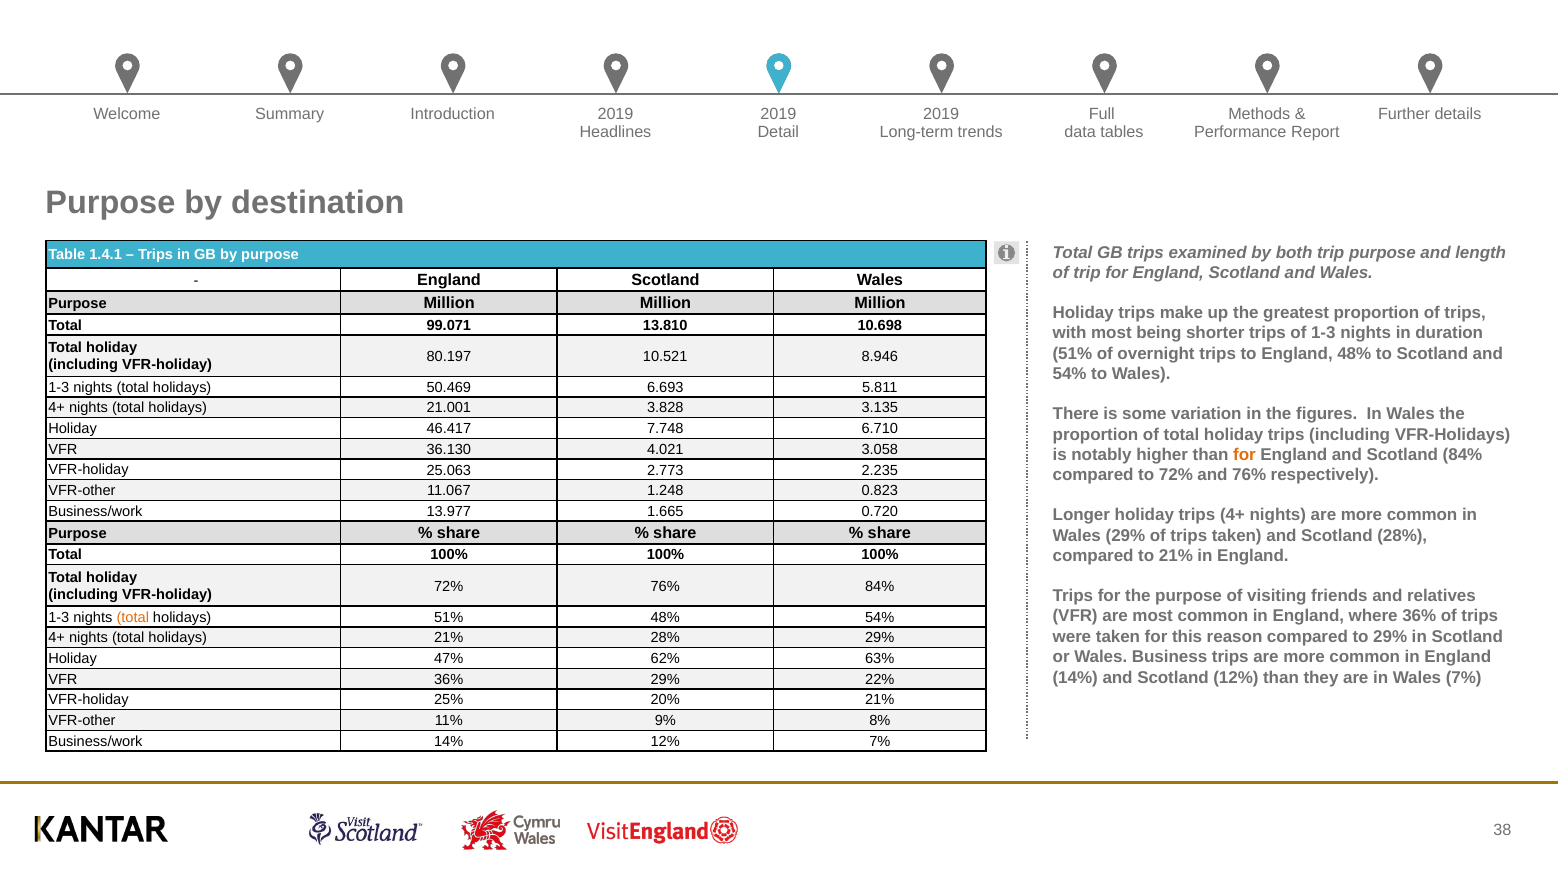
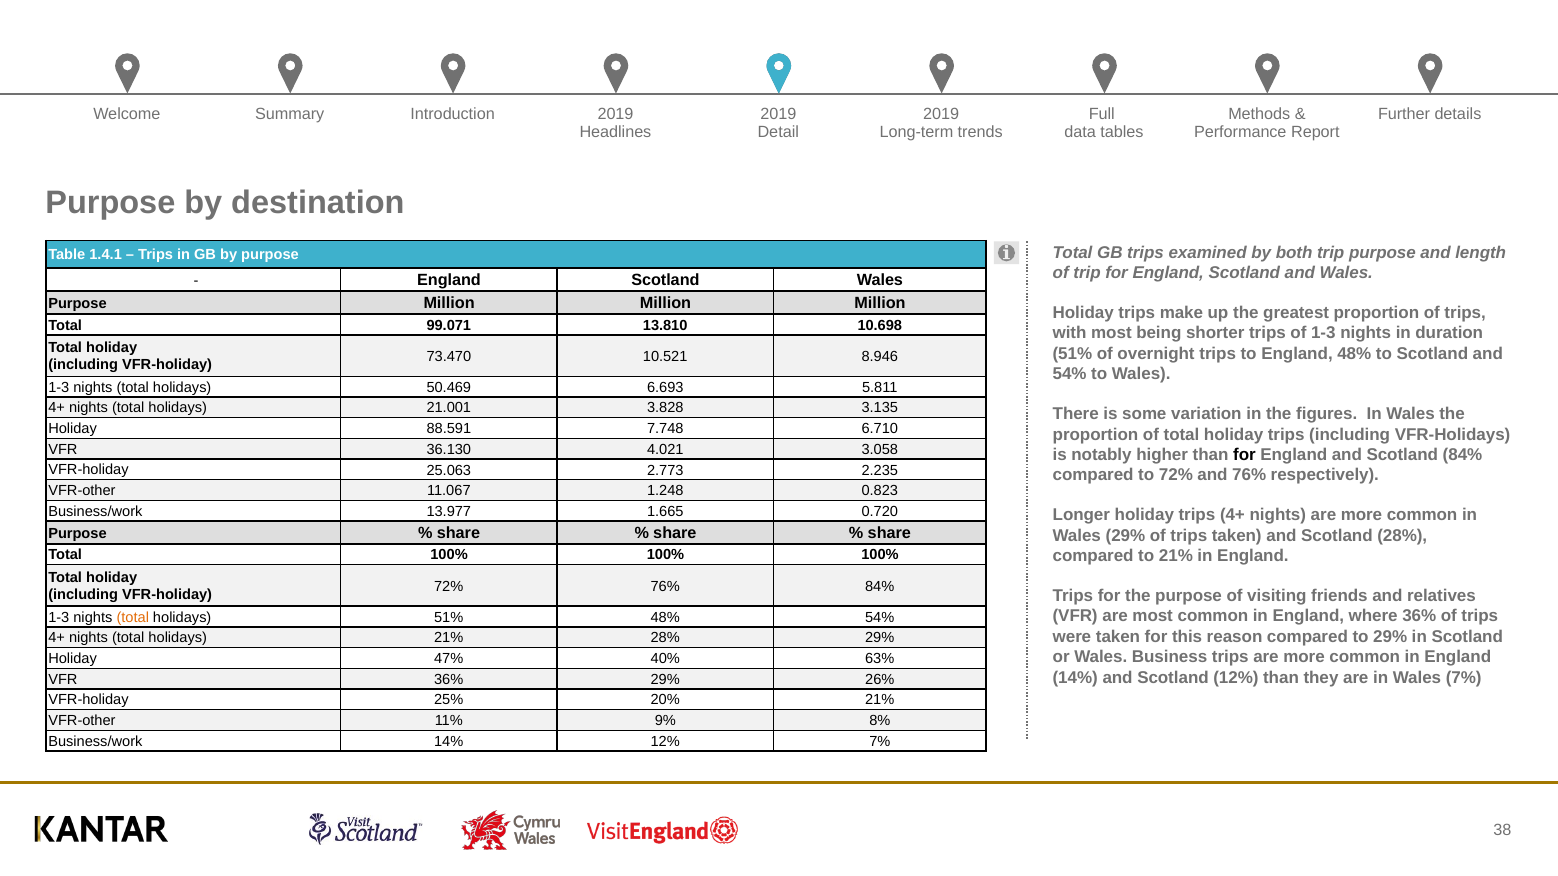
80.197: 80.197 -> 73.470
46.417: 46.417 -> 88.591
for at (1244, 455) colour: orange -> black
62%: 62% -> 40%
22%: 22% -> 26%
